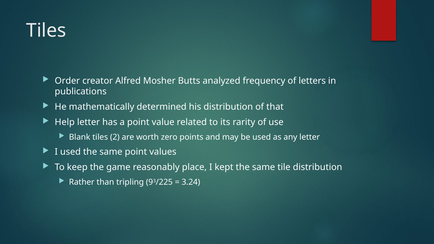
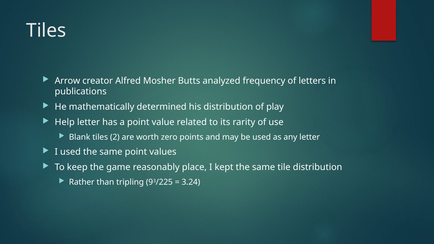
Order: Order -> Arrow
that: that -> play
